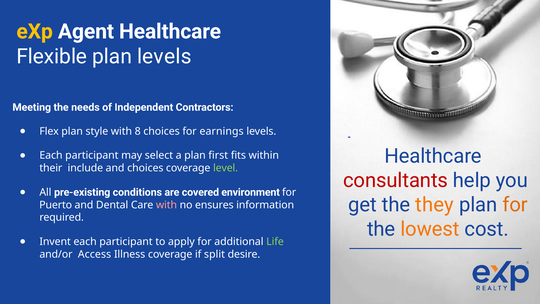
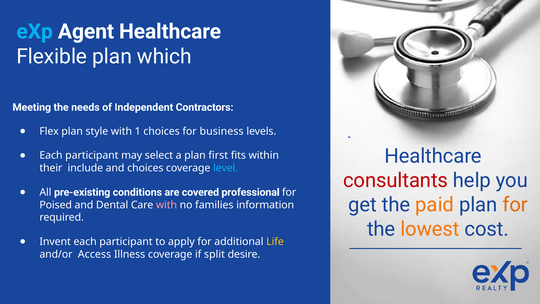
eXp colour: yellow -> light blue
plan levels: levels -> which
8: 8 -> 1
earnings: earnings -> business
level colour: light green -> light blue
environment: environment -> professional
they: they -> paid
Puerto: Puerto -> Poised
ensures: ensures -> families
Life colour: light green -> yellow
